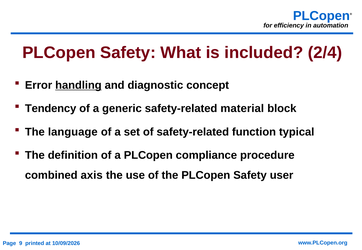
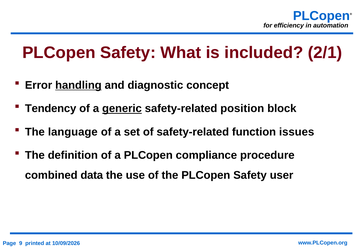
2/4: 2/4 -> 2/1
generic underline: none -> present
material: material -> position
typical: typical -> issues
axis: axis -> data
